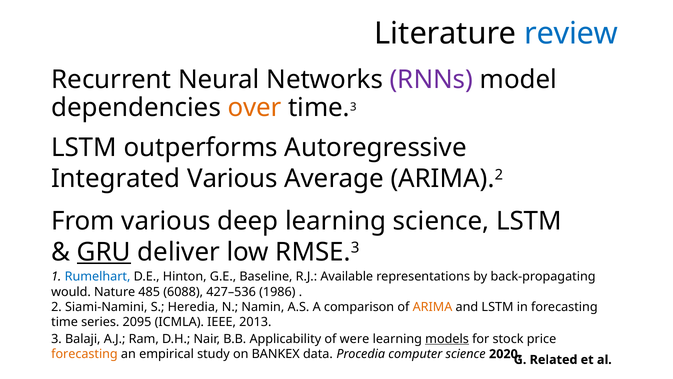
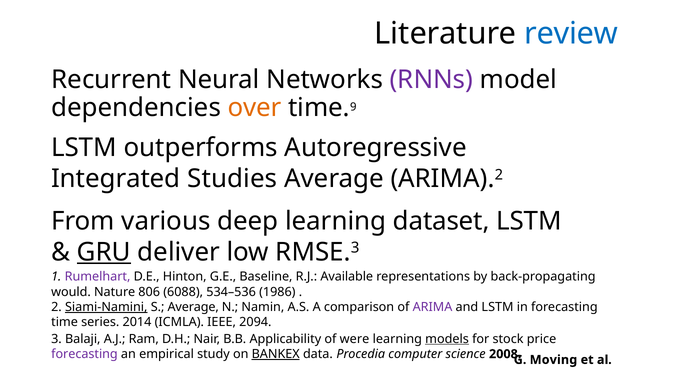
time 3: 3 -> 9
Integrated Various: Various -> Studies
learning science: science -> dataset
Rumelhart colour: blue -> purple
485: 485 -> 806
427–536: 427–536 -> 534–536
Siami-Namini underline: none -> present
S Heredia: Heredia -> Average
ARIMA colour: orange -> purple
2095: 2095 -> 2014
2013: 2013 -> 2094
forecasting at (84, 354) colour: orange -> purple
BANKEX underline: none -> present
2020: 2020 -> 2008
Related: Related -> Moving
